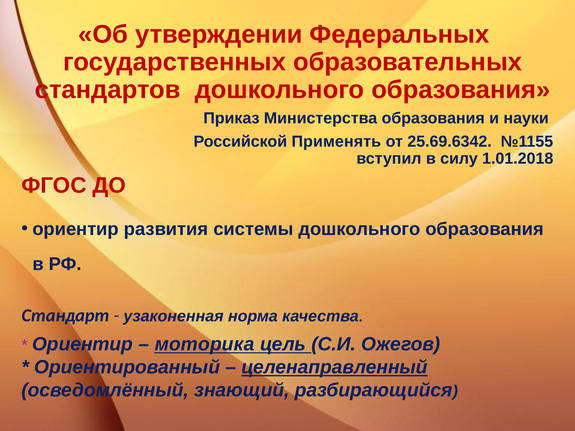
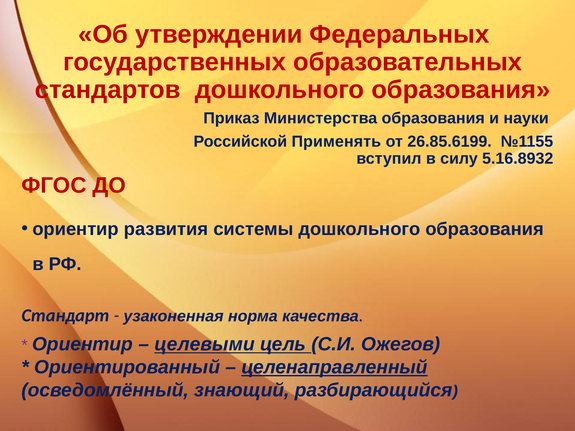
25.69.6342: 25.69.6342 -> 26.85.6199
1.01.2018: 1.01.2018 -> 5.16.8932
моторика: моторика -> целевыми
